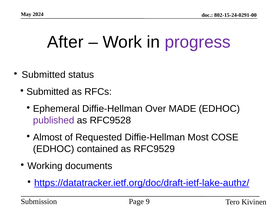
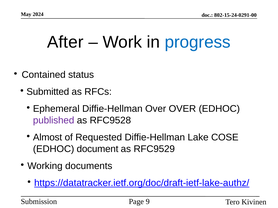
progress colour: purple -> blue
Submitted at (44, 75): Submitted -> Contained
Over MADE: MADE -> OVER
Most: Most -> Lake
contained: contained -> document
